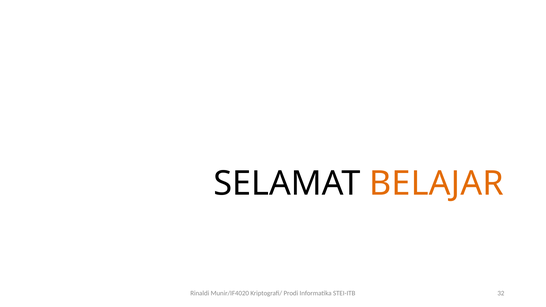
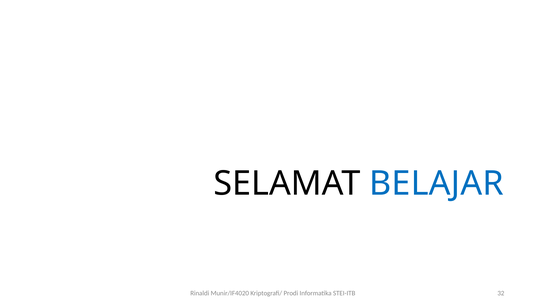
BELAJAR colour: orange -> blue
